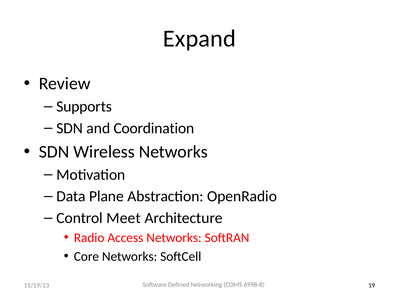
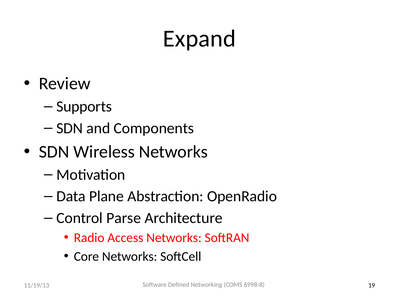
Coordination: Coordination -> Components
Meet: Meet -> Parse
